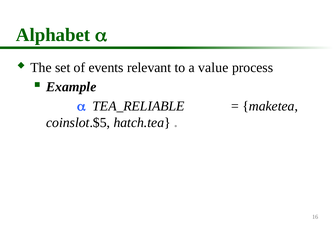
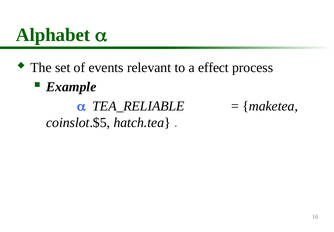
value: value -> effect
